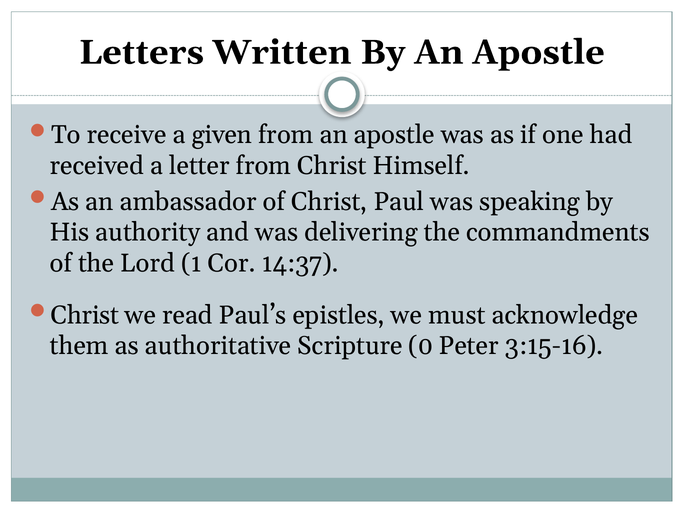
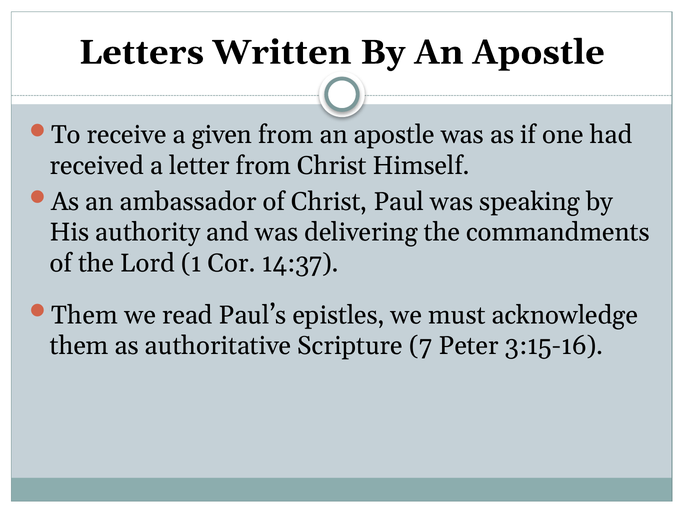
Christ at (85, 315): Christ -> Them
0: 0 -> 7
